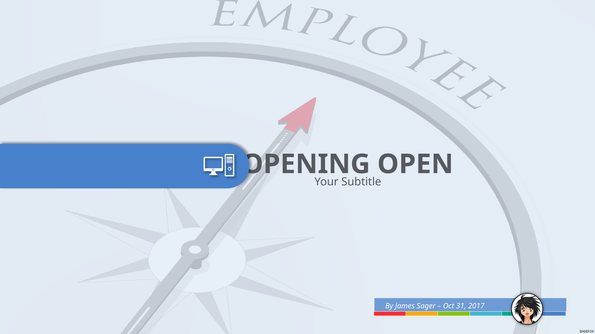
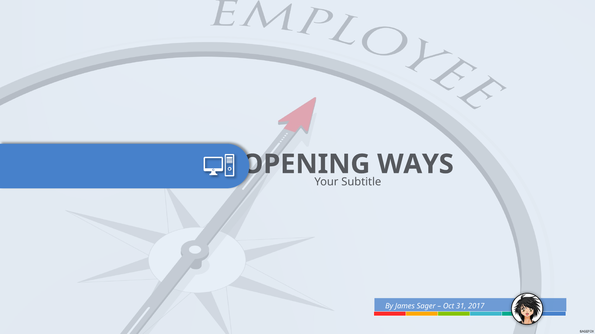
OPEN: OPEN -> WAYS
